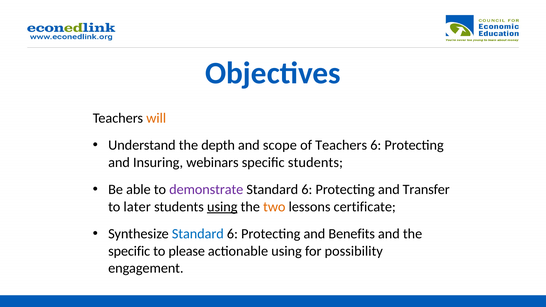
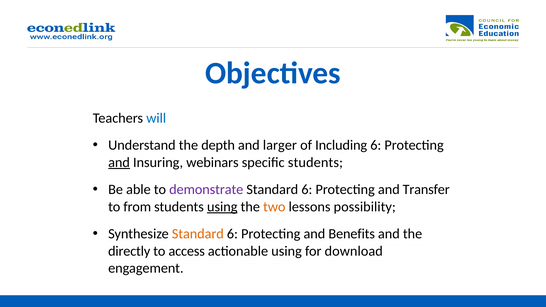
will colour: orange -> blue
scope: scope -> larger
of Teachers: Teachers -> Including
and at (119, 162) underline: none -> present
later: later -> from
certificate: certificate -> possibility
Standard at (198, 234) colour: blue -> orange
specific at (129, 251): specific -> directly
please: please -> access
possibility: possibility -> download
